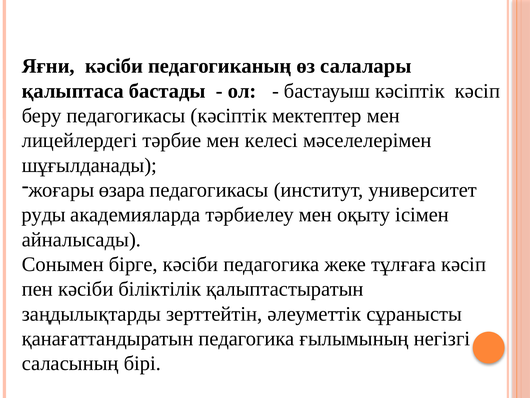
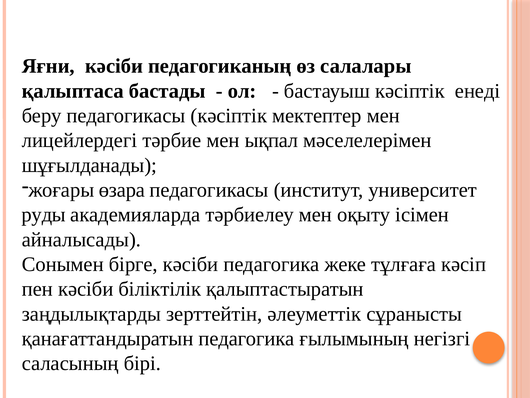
кәсіптік кәсіп: кәсіп -> енеді
келесі: келесі -> ықпал
